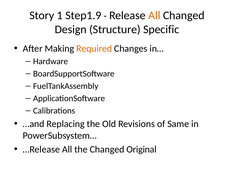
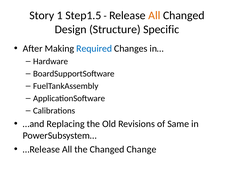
Step1.9: Step1.9 -> Step1.5
Required colour: orange -> blue
Original: Original -> Change
